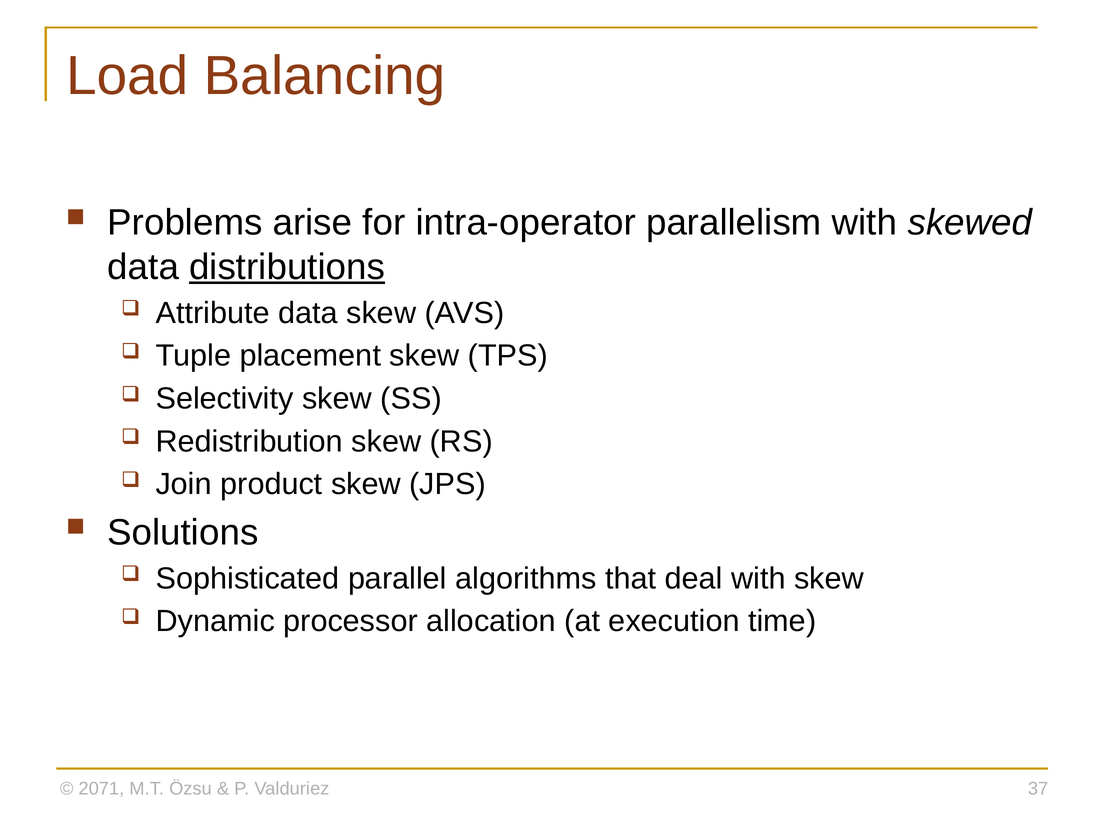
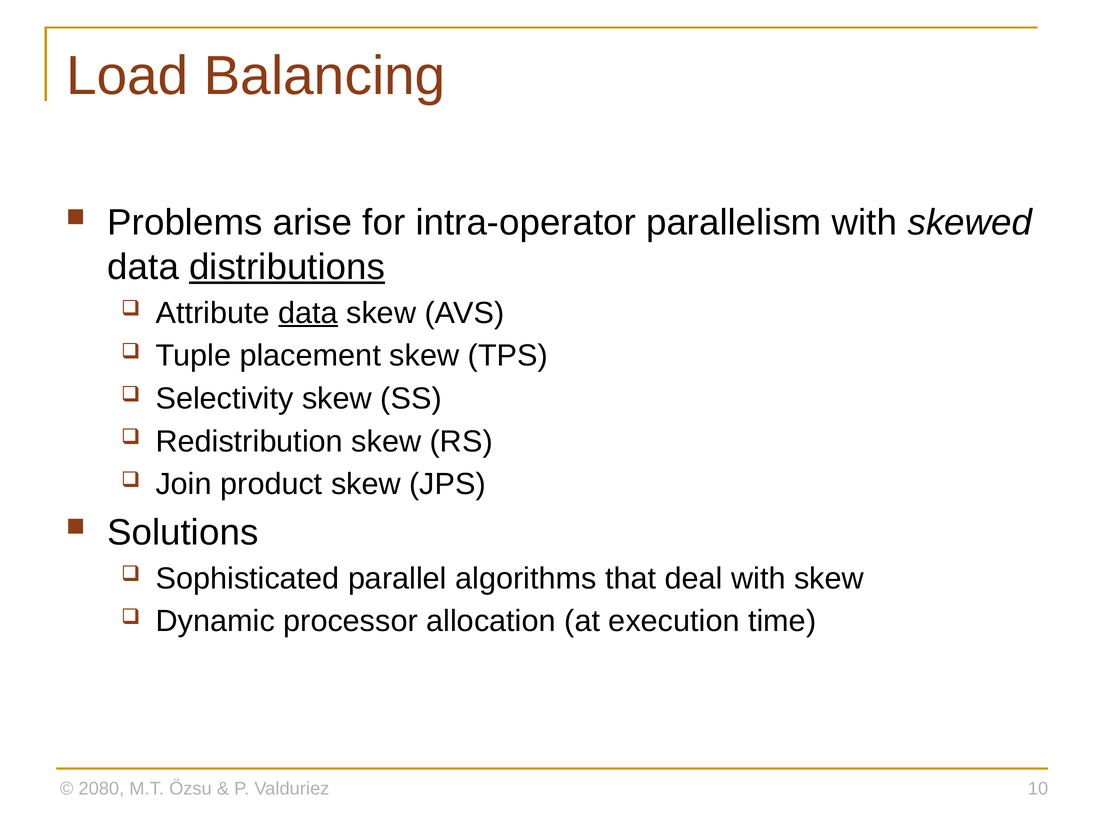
data at (308, 313) underline: none -> present
2071: 2071 -> 2080
37: 37 -> 10
